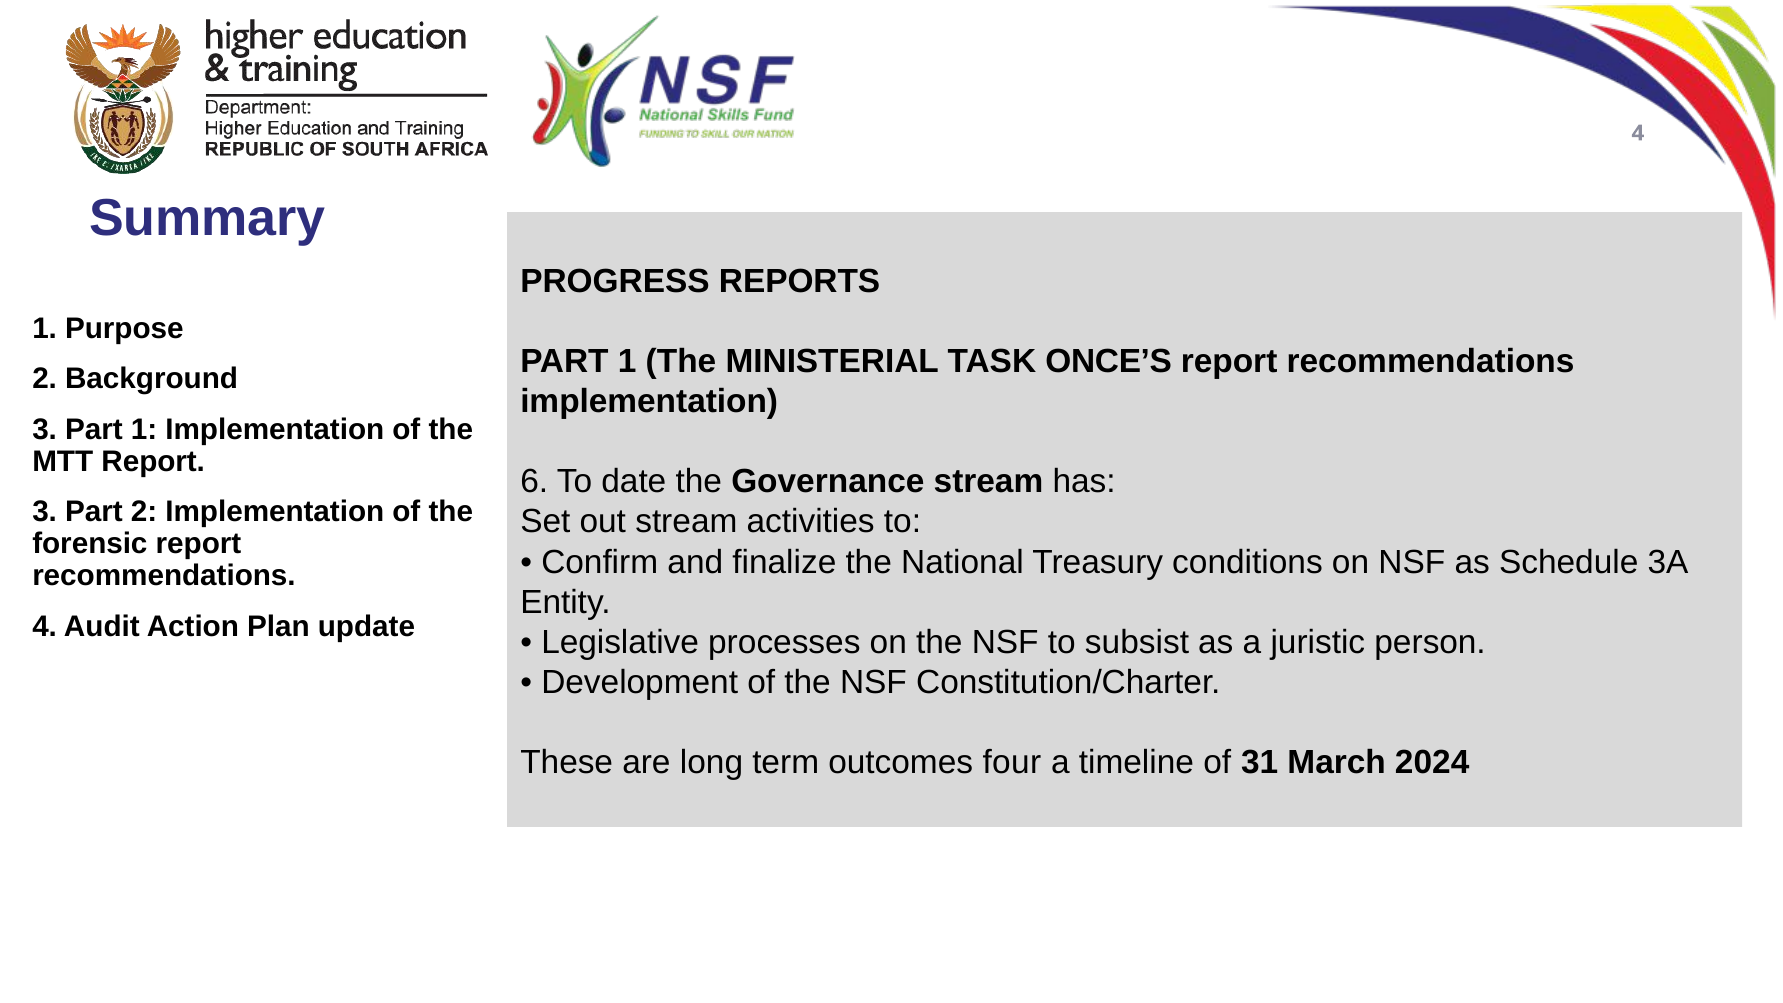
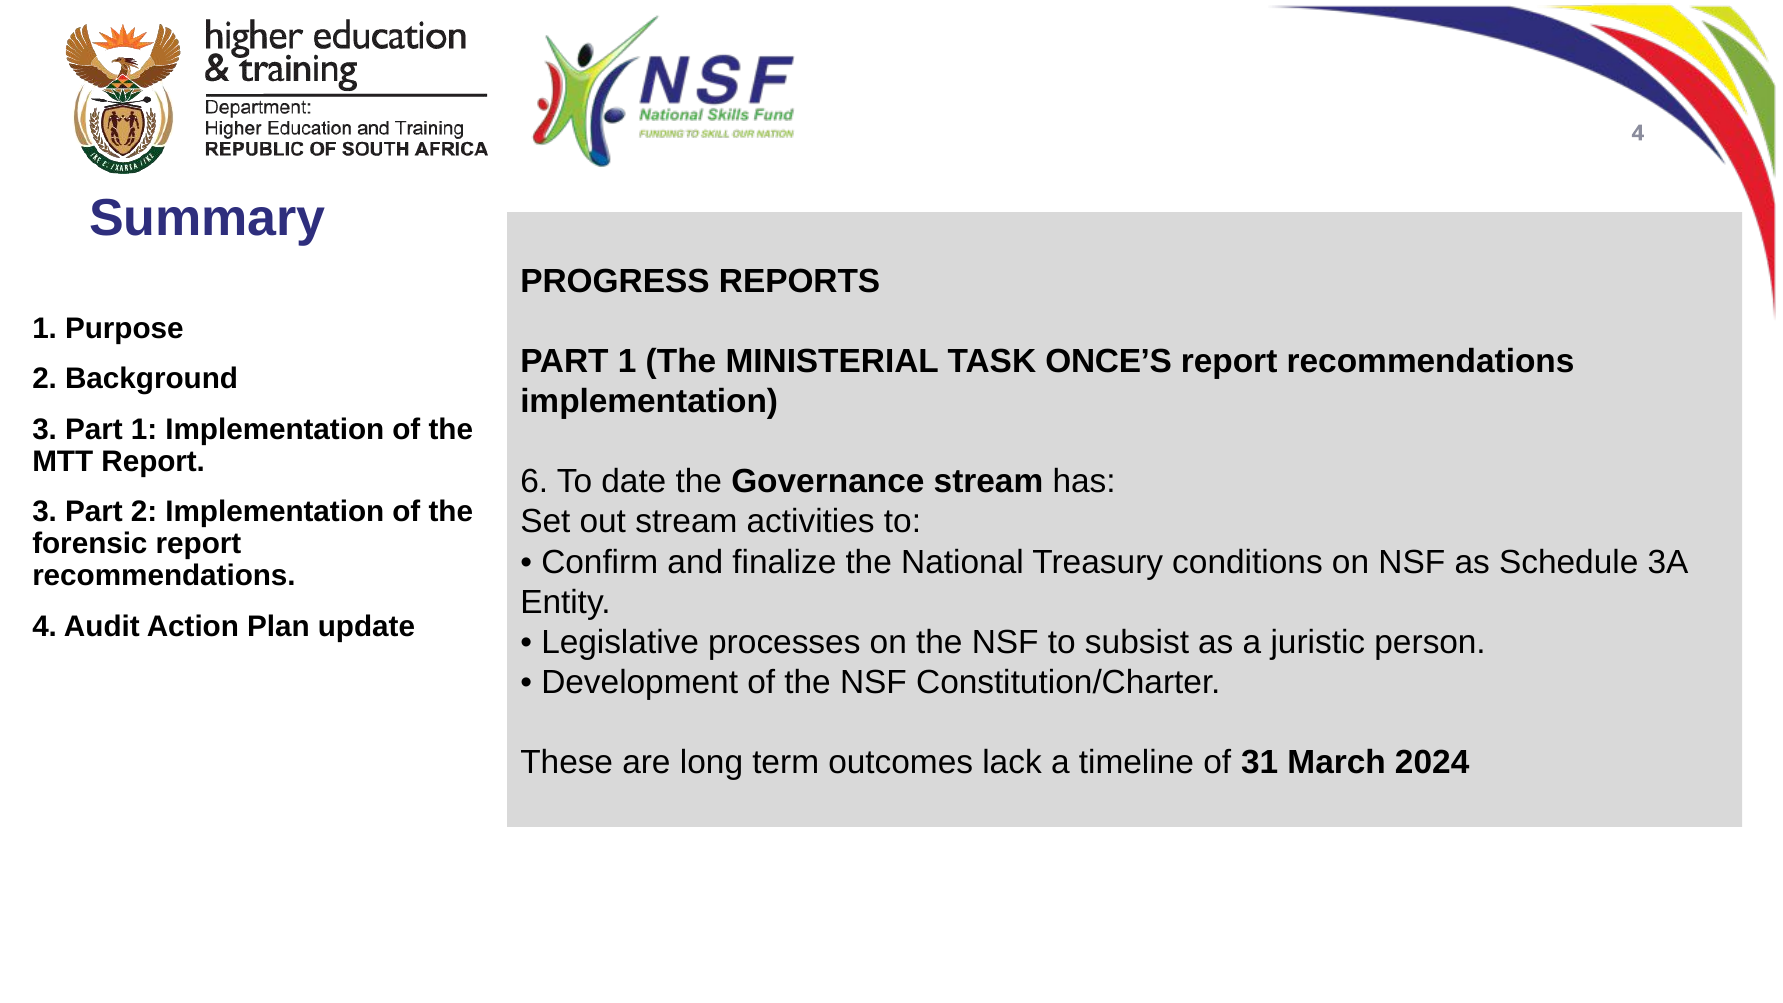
four: four -> lack
